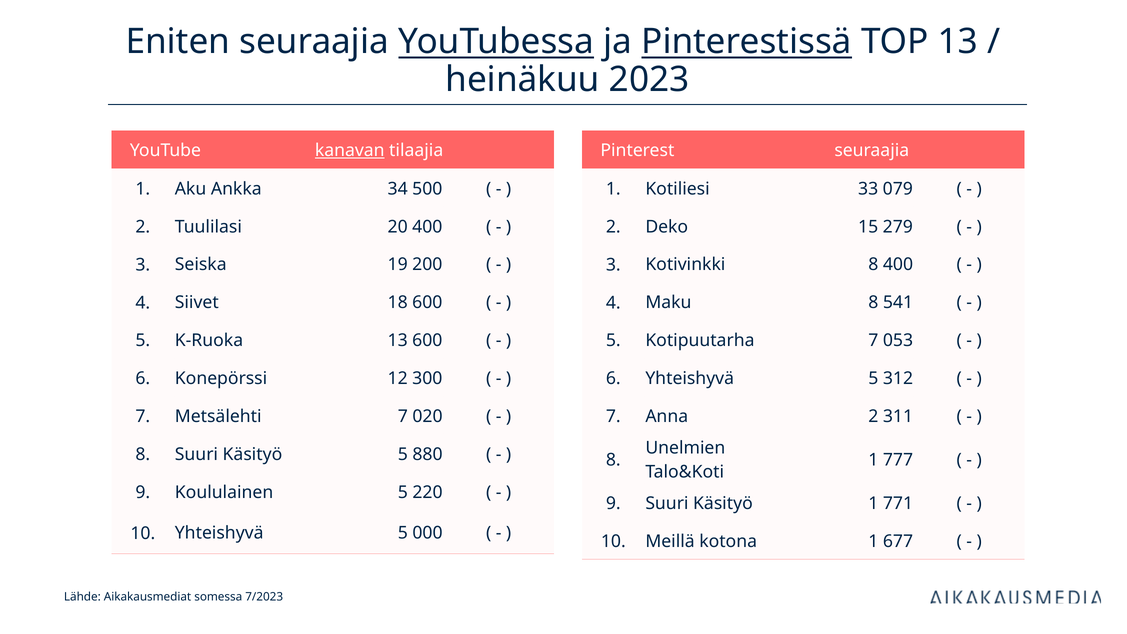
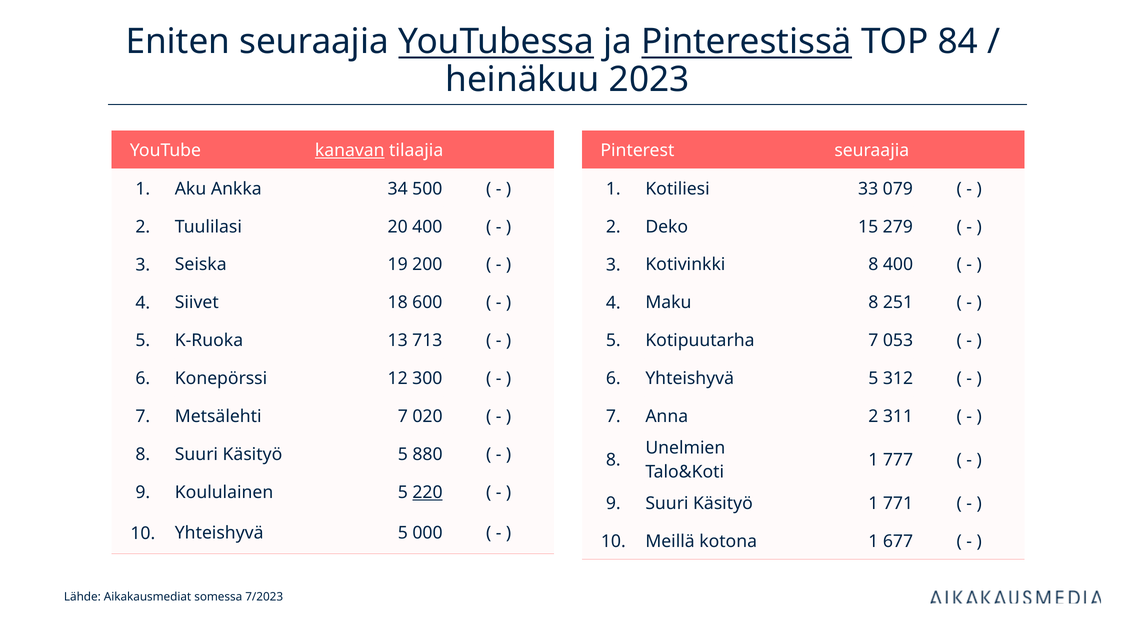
TOP 13: 13 -> 84
541: 541 -> 251
13 600: 600 -> 713
220 underline: none -> present
